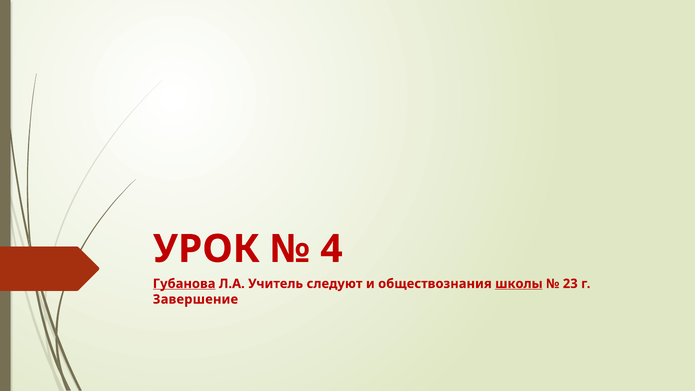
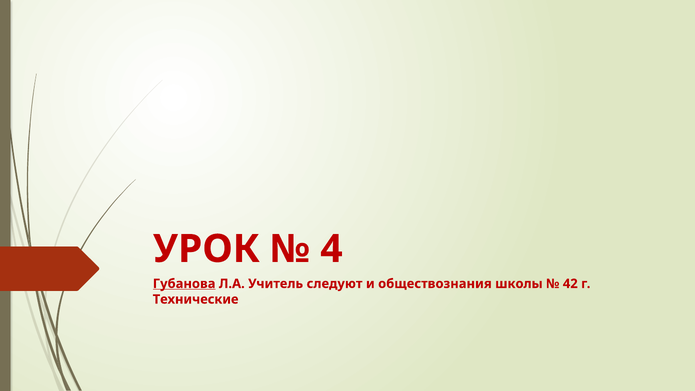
школы underline: present -> none
23: 23 -> 42
Завершение: Завершение -> Технические
